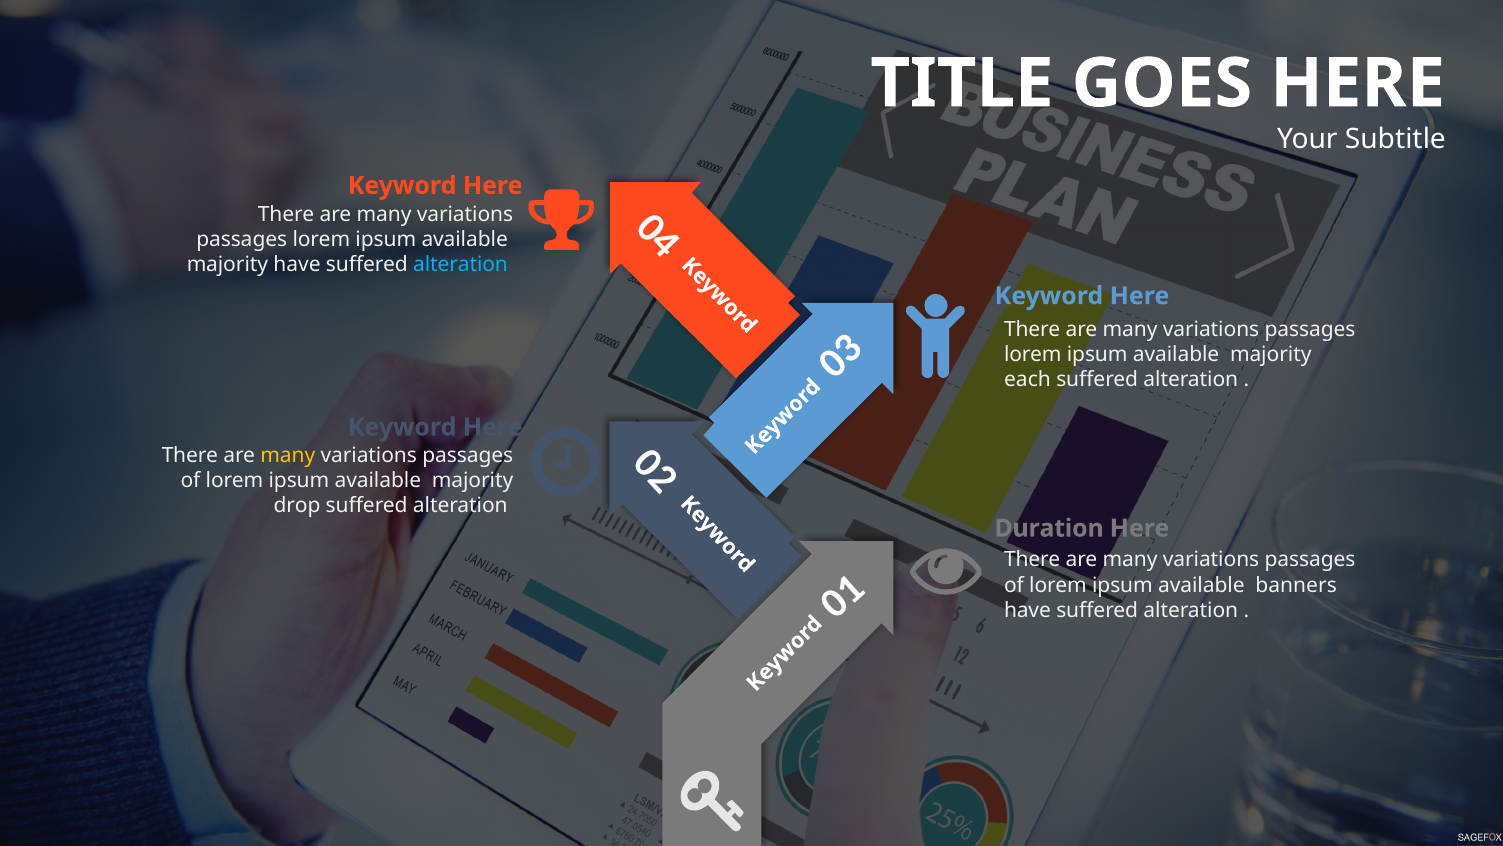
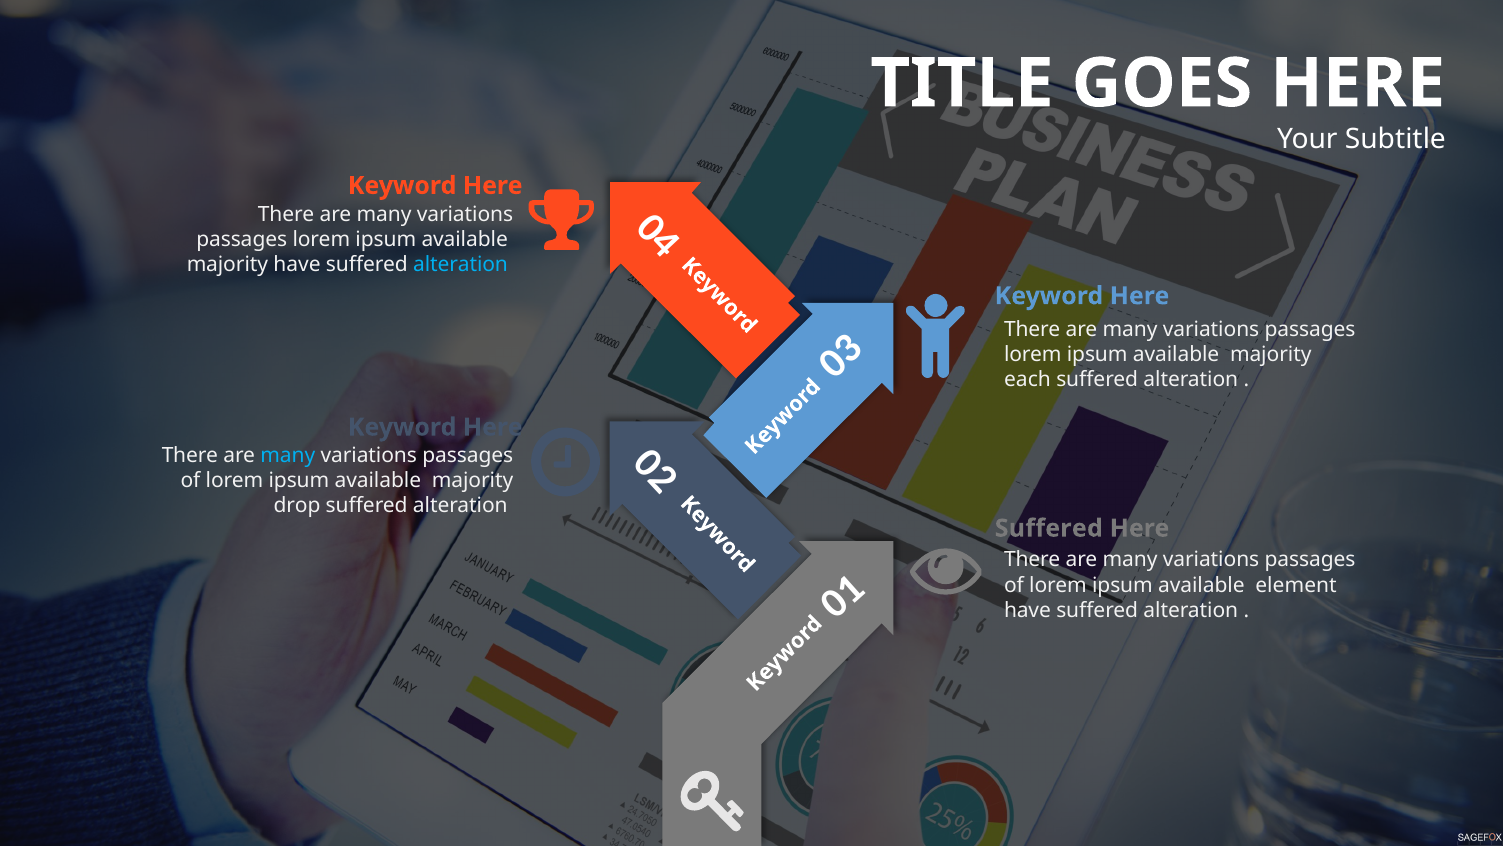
many at (288, 456) colour: yellow -> light blue
Duration at (1049, 528): Duration -> Suffered
banners: banners -> element
